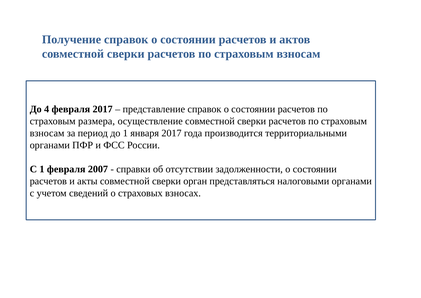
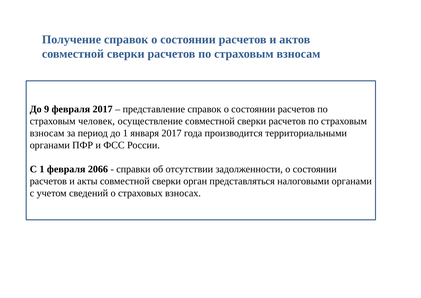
4: 4 -> 9
размера: размера -> человек
2007: 2007 -> 2066
